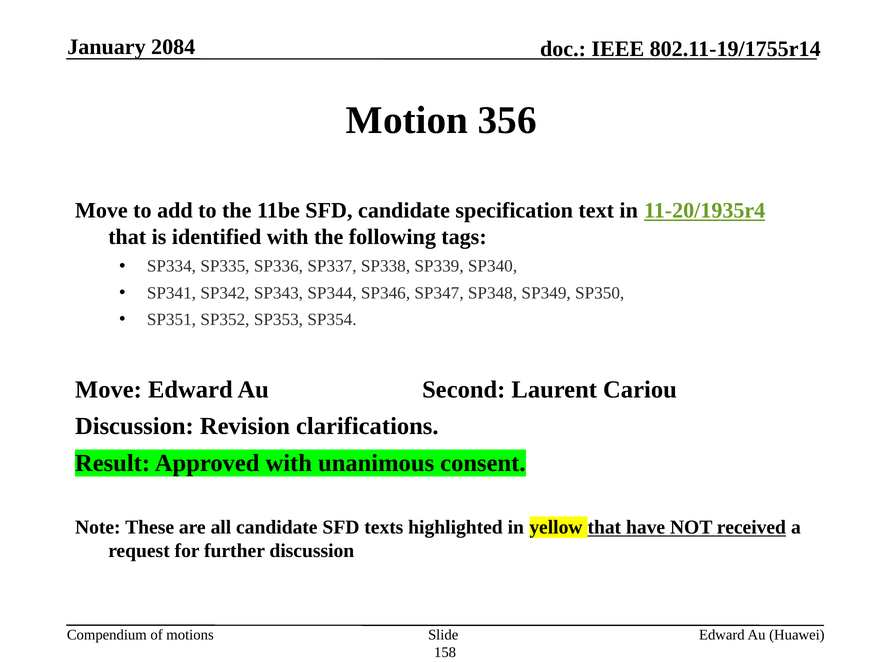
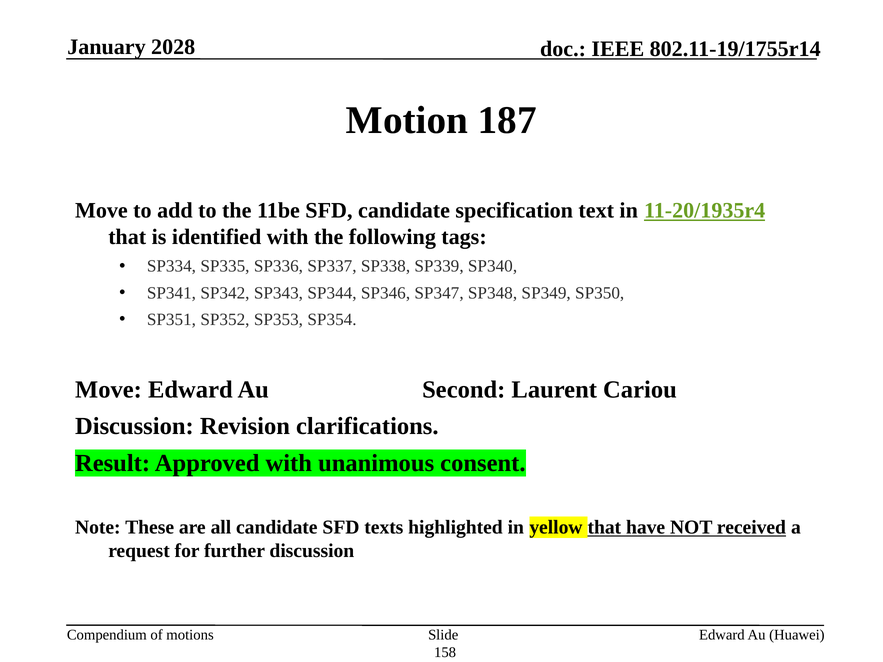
2084: 2084 -> 2028
356: 356 -> 187
